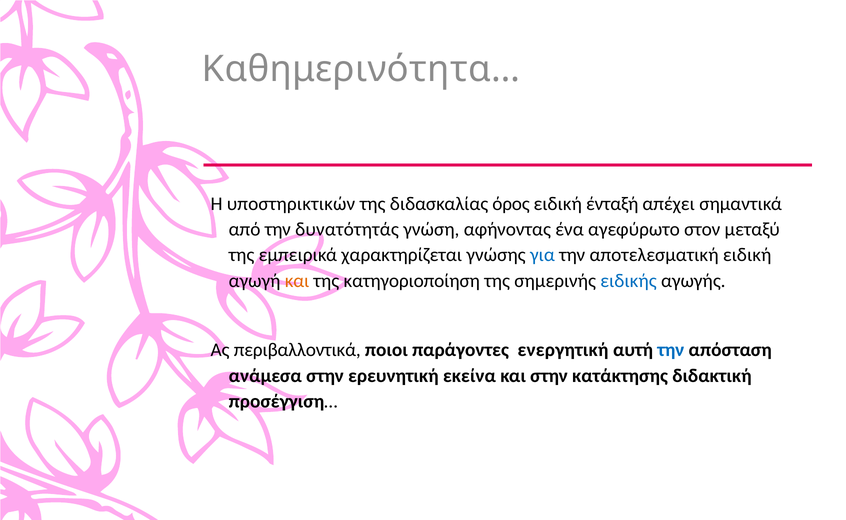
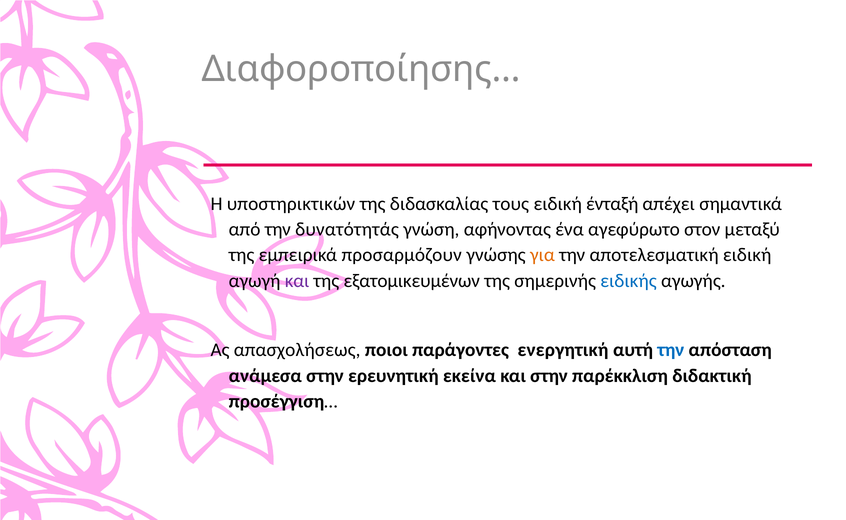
Καθημερινότητα…: Καθημερινότητα… -> Διαφοροποίησης…
όρος: όρος -> τους
χαρακτηρίζεται: χαρακτηρίζεται -> προσαρμόζουν
για colour: blue -> orange
και at (297, 281) colour: orange -> purple
κατηγοριοποίηση: κατηγοριοποίηση -> εξατομικευμένων
περιβαλλοντικά: περιβαλλοντικά -> απασχολήσεως
κατάκτησης: κατάκτησης -> παρέκκλιση
